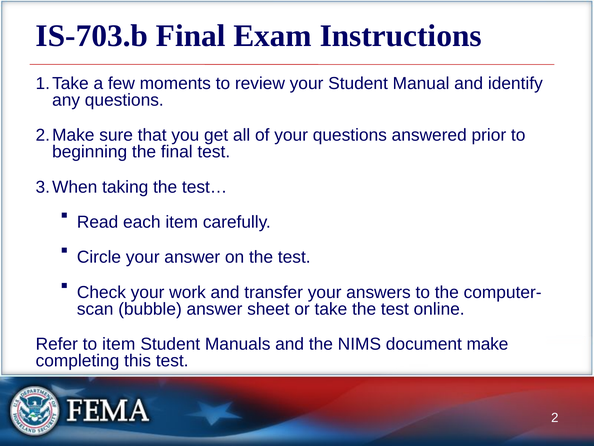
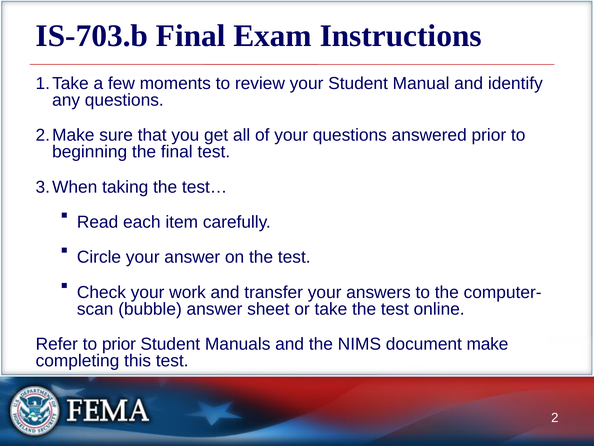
to item: item -> prior
